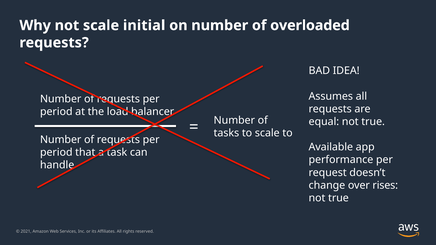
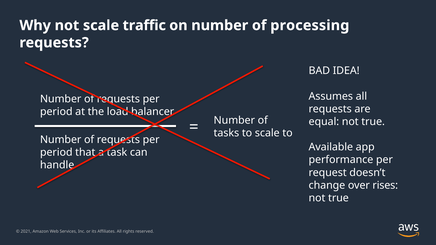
initial: initial -> traffic
overloaded: overloaded -> processing
